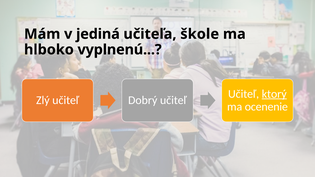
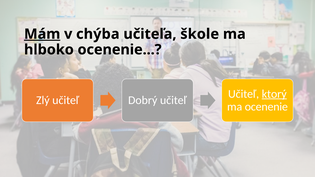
Mám underline: none -> present
jediná: jediná -> chýba
hlboko vyplnenú: vyplnenú -> ocenenie
